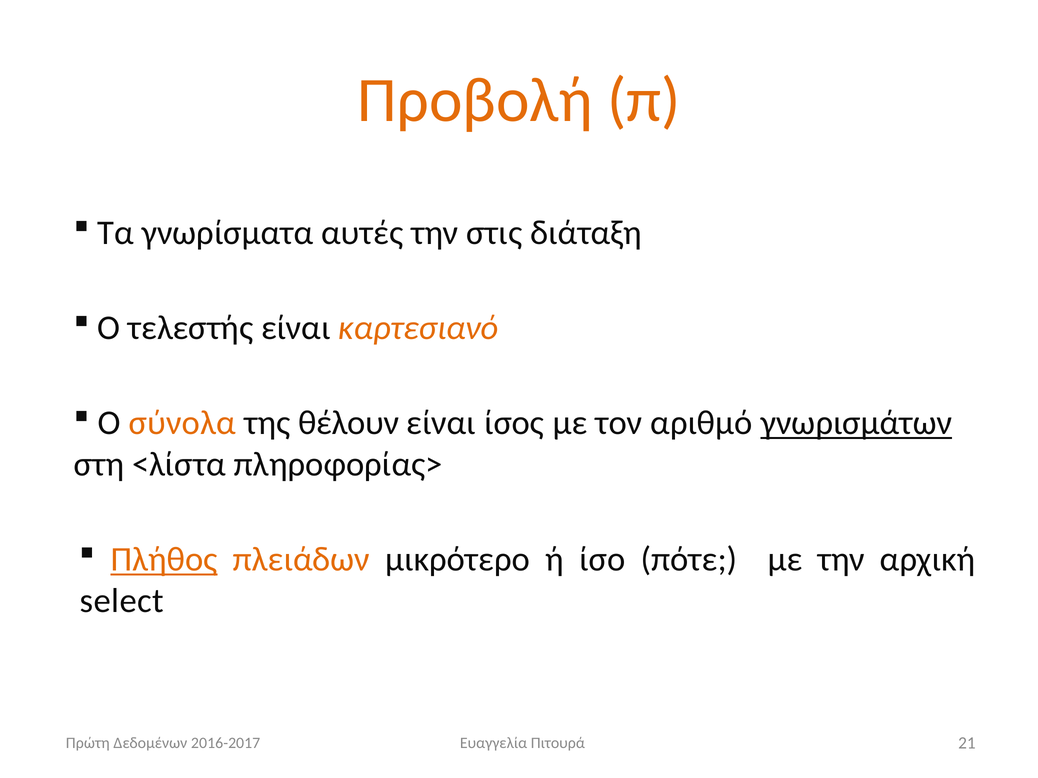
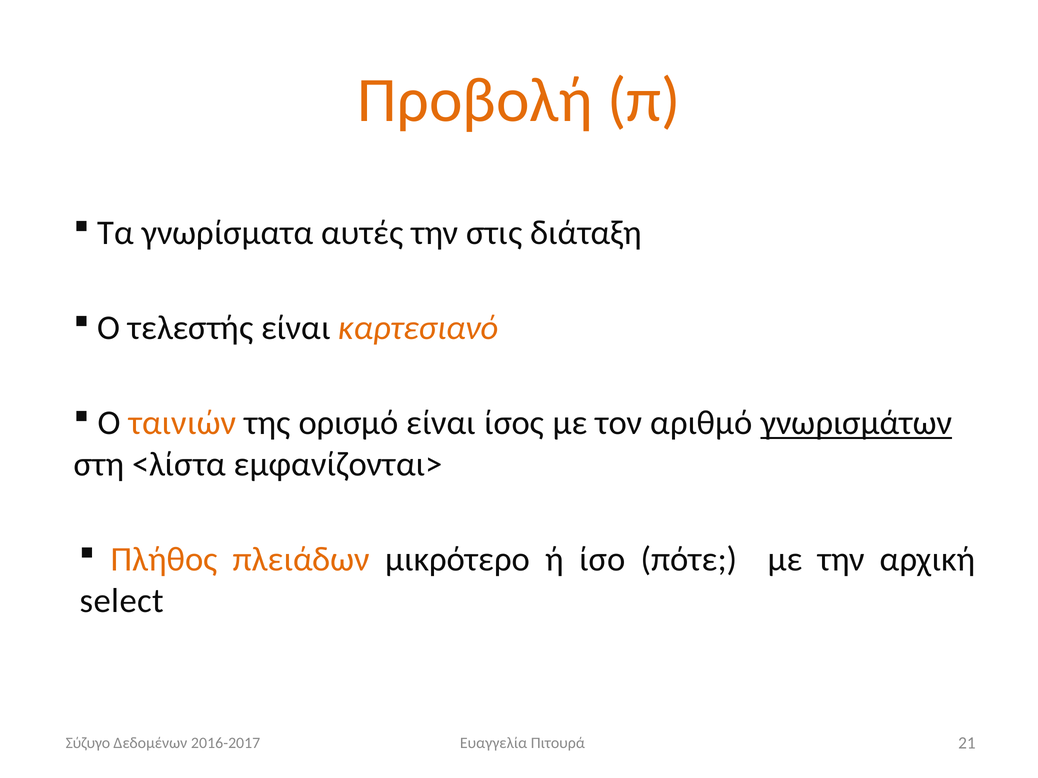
σύνολα: σύνολα -> ταινιών
θέλουν: θέλουν -> ορισμό
πληροφορίας>: πληροφορίας> -> εμφανίζονται>
Πλήθος underline: present -> none
Πρώτη: Πρώτη -> Σύζυγο
